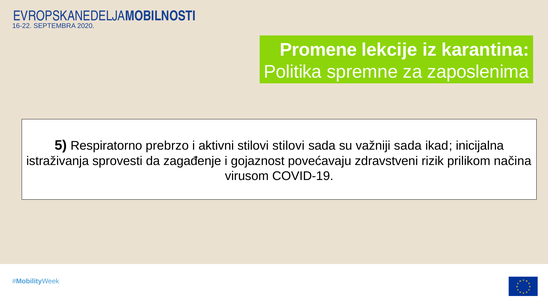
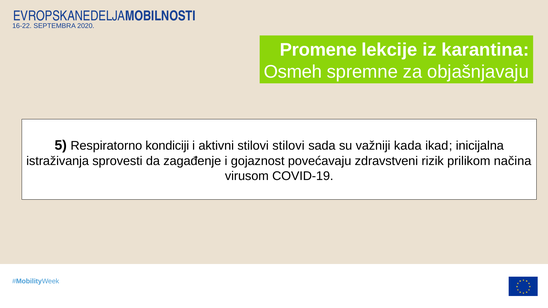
Politika: Politika -> Osmeh
zaposlenima: zaposlenima -> objašnjavaju
prebrzo: prebrzo -> kondiciji
važniji sada: sada -> kada
